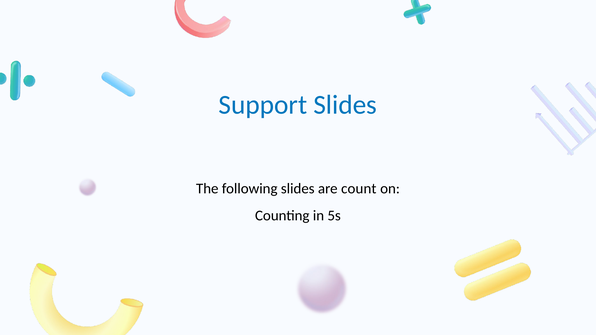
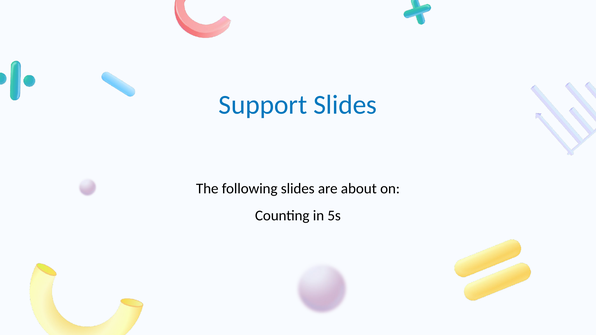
count: count -> about
